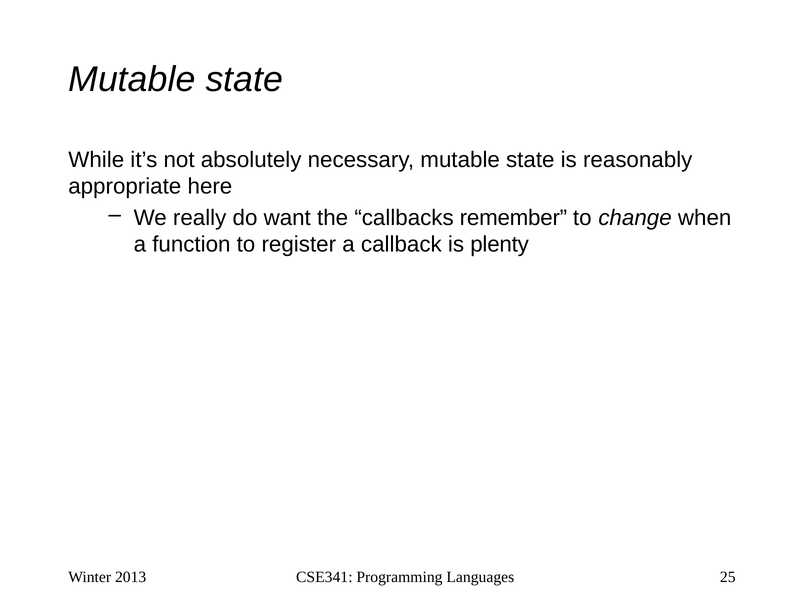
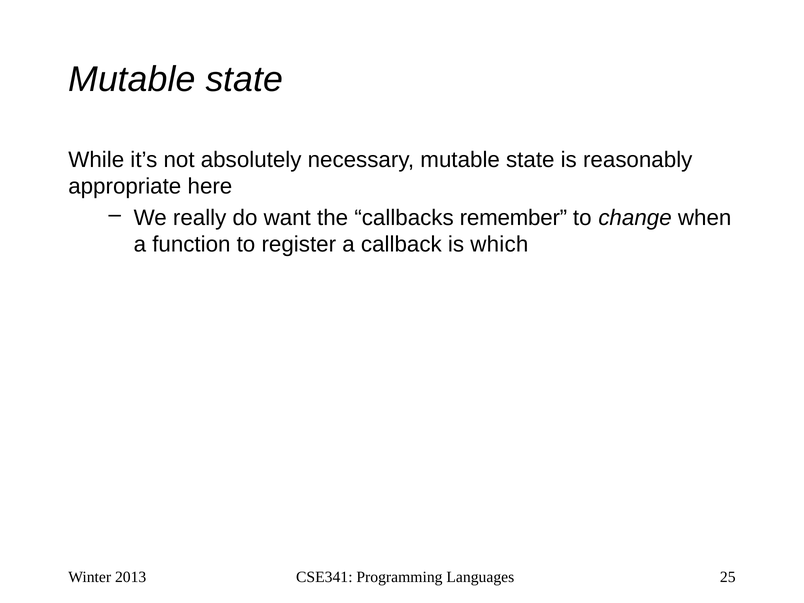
plenty: plenty -> which
